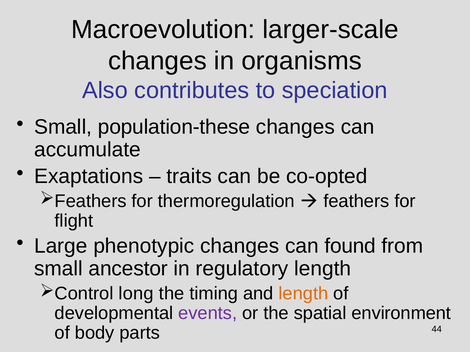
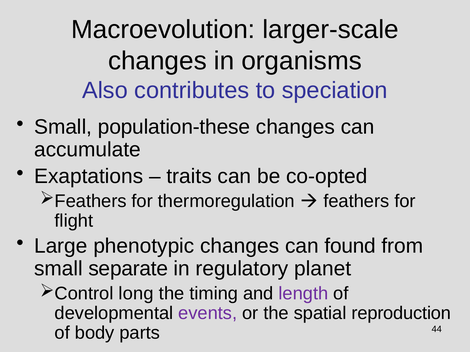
ancestor: ancestor -> separate
regulatory length: length -> planet
length at (303, 294) colour: orange -> purple
environment: environment -> reproduction
